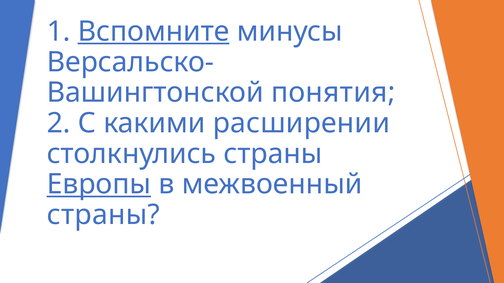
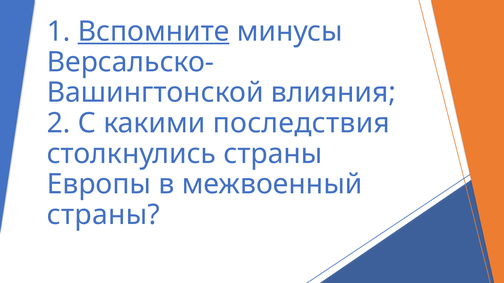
понятия: понятия -> влияния
расширении: расширении -> последствия
Европы underline: present -> none
